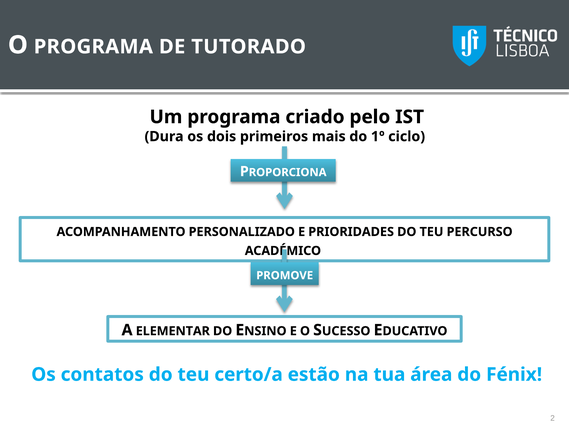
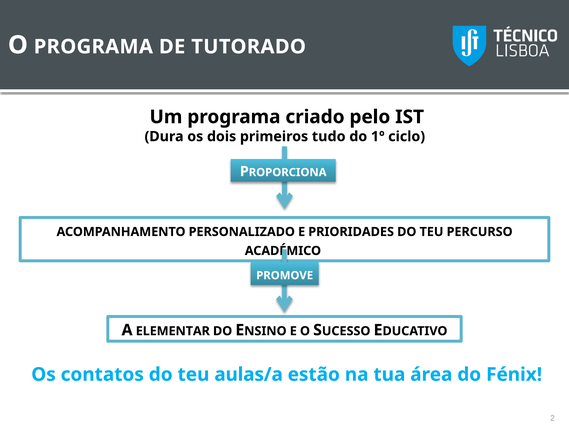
mais: mais -> tudo
certo/a: certo/a -> aulas/a
